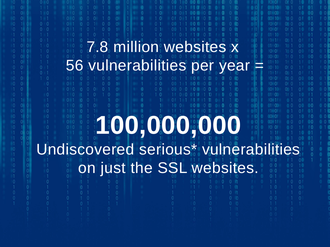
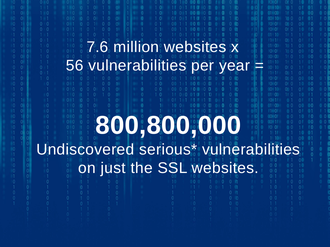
7.8: 7.8 -> 7.6
100,000,000: 100,000,000 -> 800,800,000
